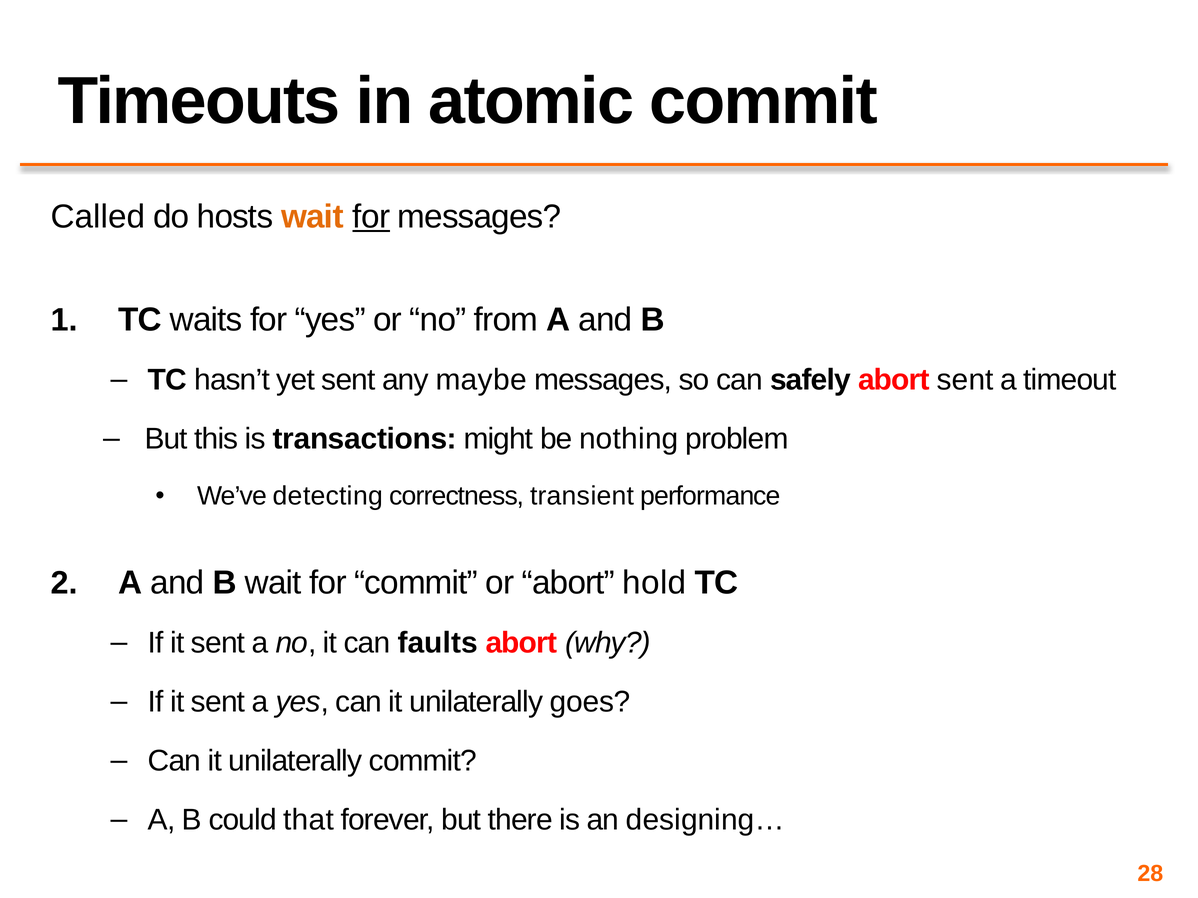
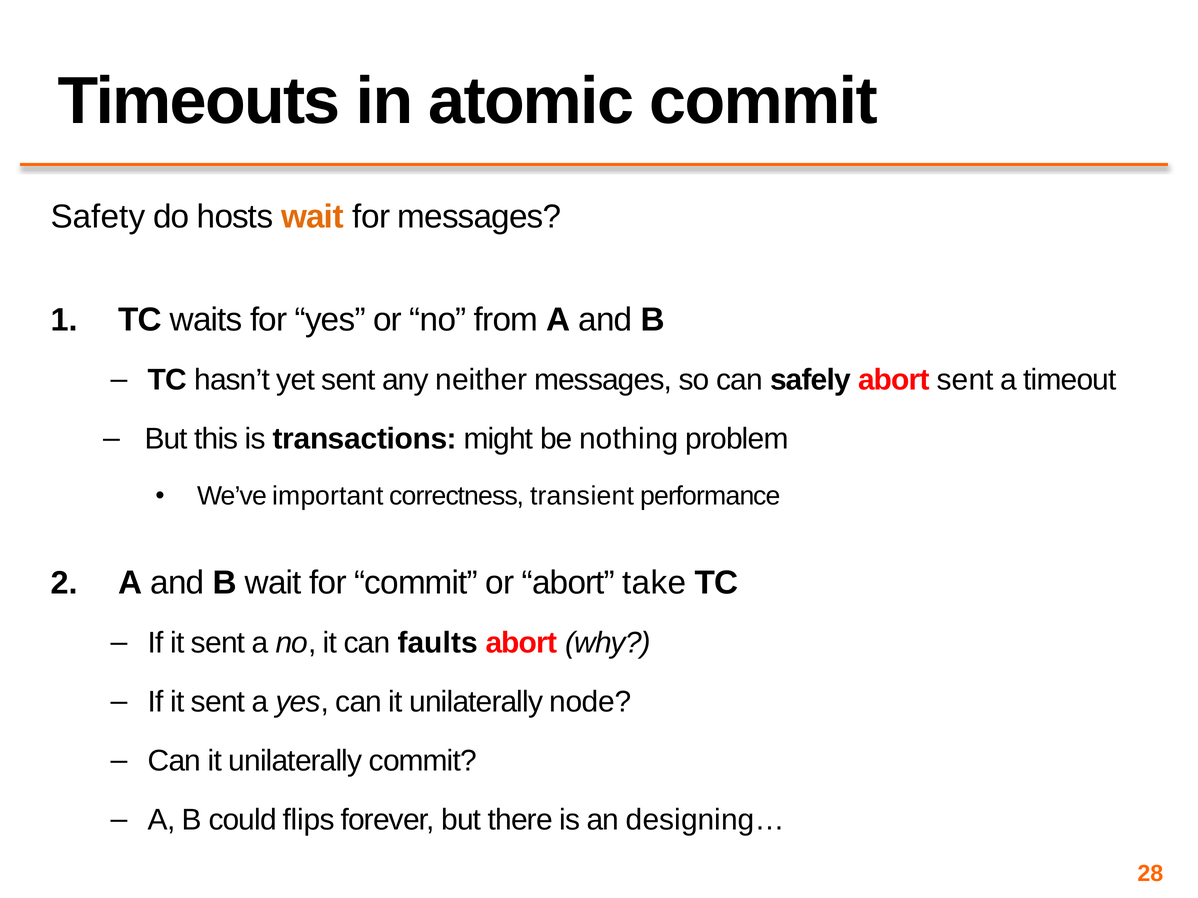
Called: Called -> Safety
for at (371, 217) underline: present -> none
maybe: maybe -> neither
detecting: detecting -> important
hold: hold -> take
goes: goes -> node
that: that -> flips
